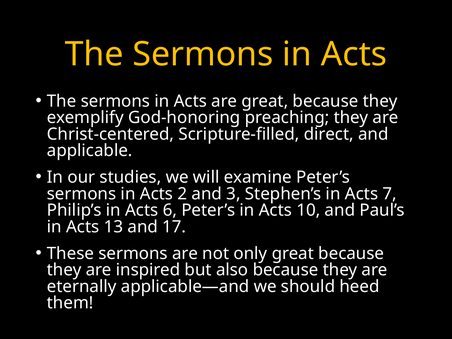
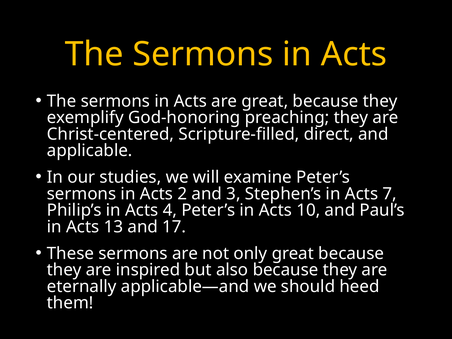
6: 6 -> 4
